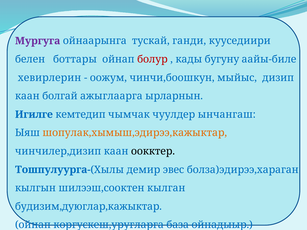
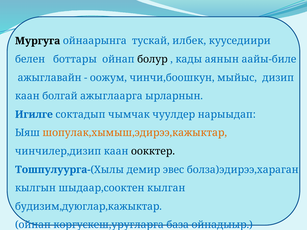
Мургуга colour: purple -> black
ганди: ганди -> илбек
болур colour: red -> black
бугуну: бугуну -> аянын
хевирлерин: хевирлерин -> ажыглавайн
кемтедип: кемтедип -> соктадып
ынчангаш: ынчангаш -> нарыыдап
шилээш,сооктен: шилээш,сооктен -> шыдаар,сооктен
